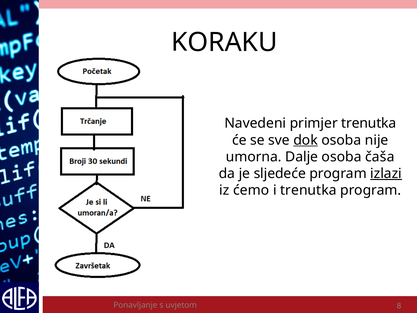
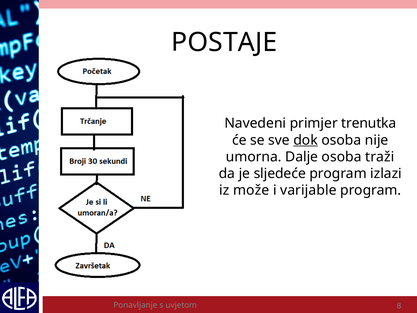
KORAKU: KORAKU -> POSTAJE
čaša: čaša -> traži
izlazi underline: present -> none
ćemo: ćemo -> može
i trenutka: trenutka -> varijable
